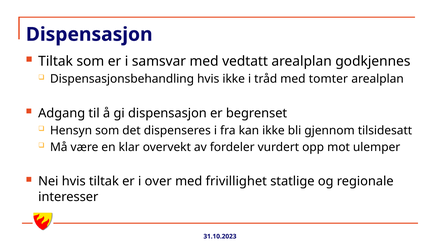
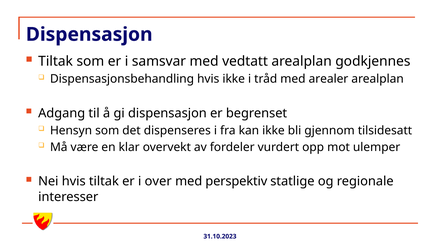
tomter: tomter -> arealer
frivillighet: frivillighet -> perspektiv
